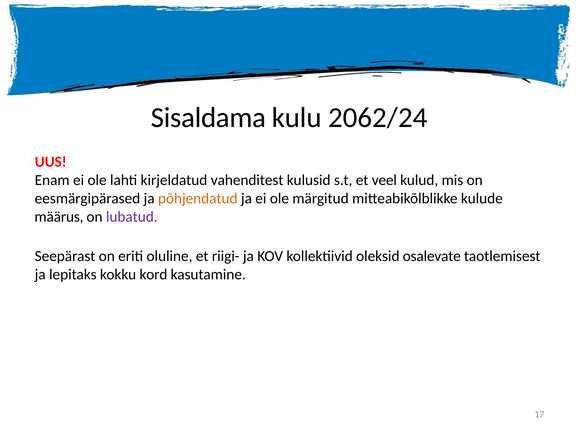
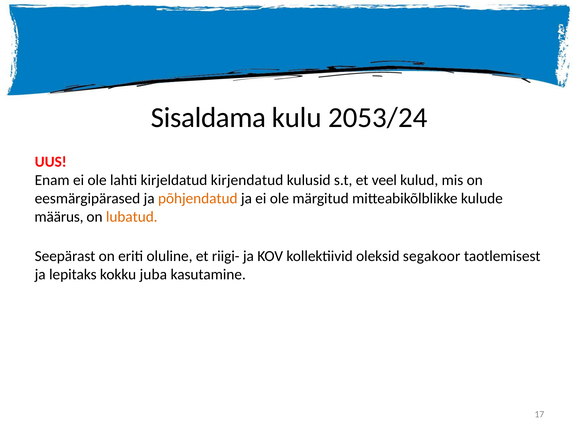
2062/24: 2062/24 -> 2053/24
vahenditest: vahenditest -> kirjendatud
lubatud colour: purple -> orange
osalevate: osalevate -> segakoor
kord: kord -> juba
